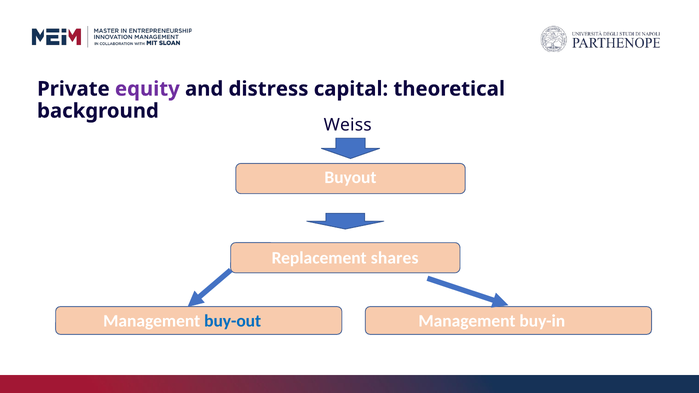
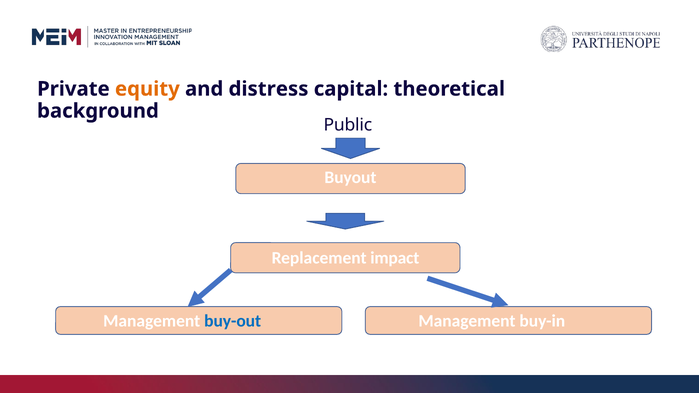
equity colour: purple -> orange
Weiss: Weiss -> Public
shares: shares -> impact
